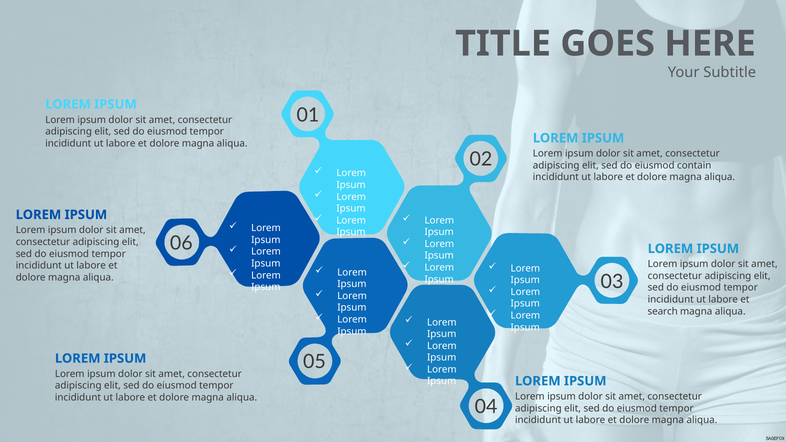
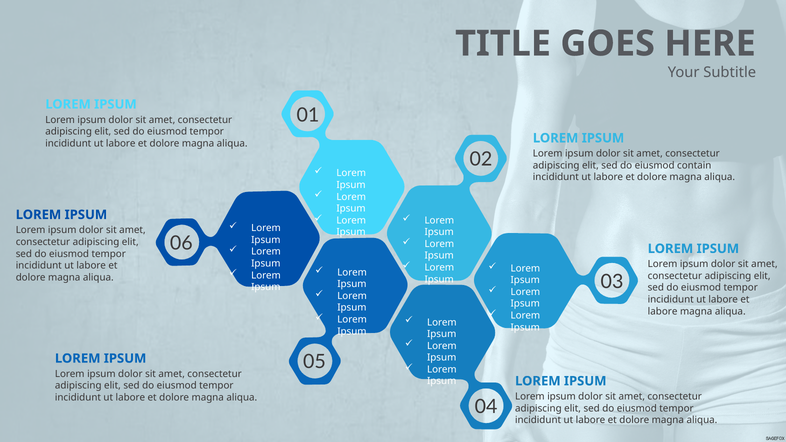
search at (663, 311): search -> labore
